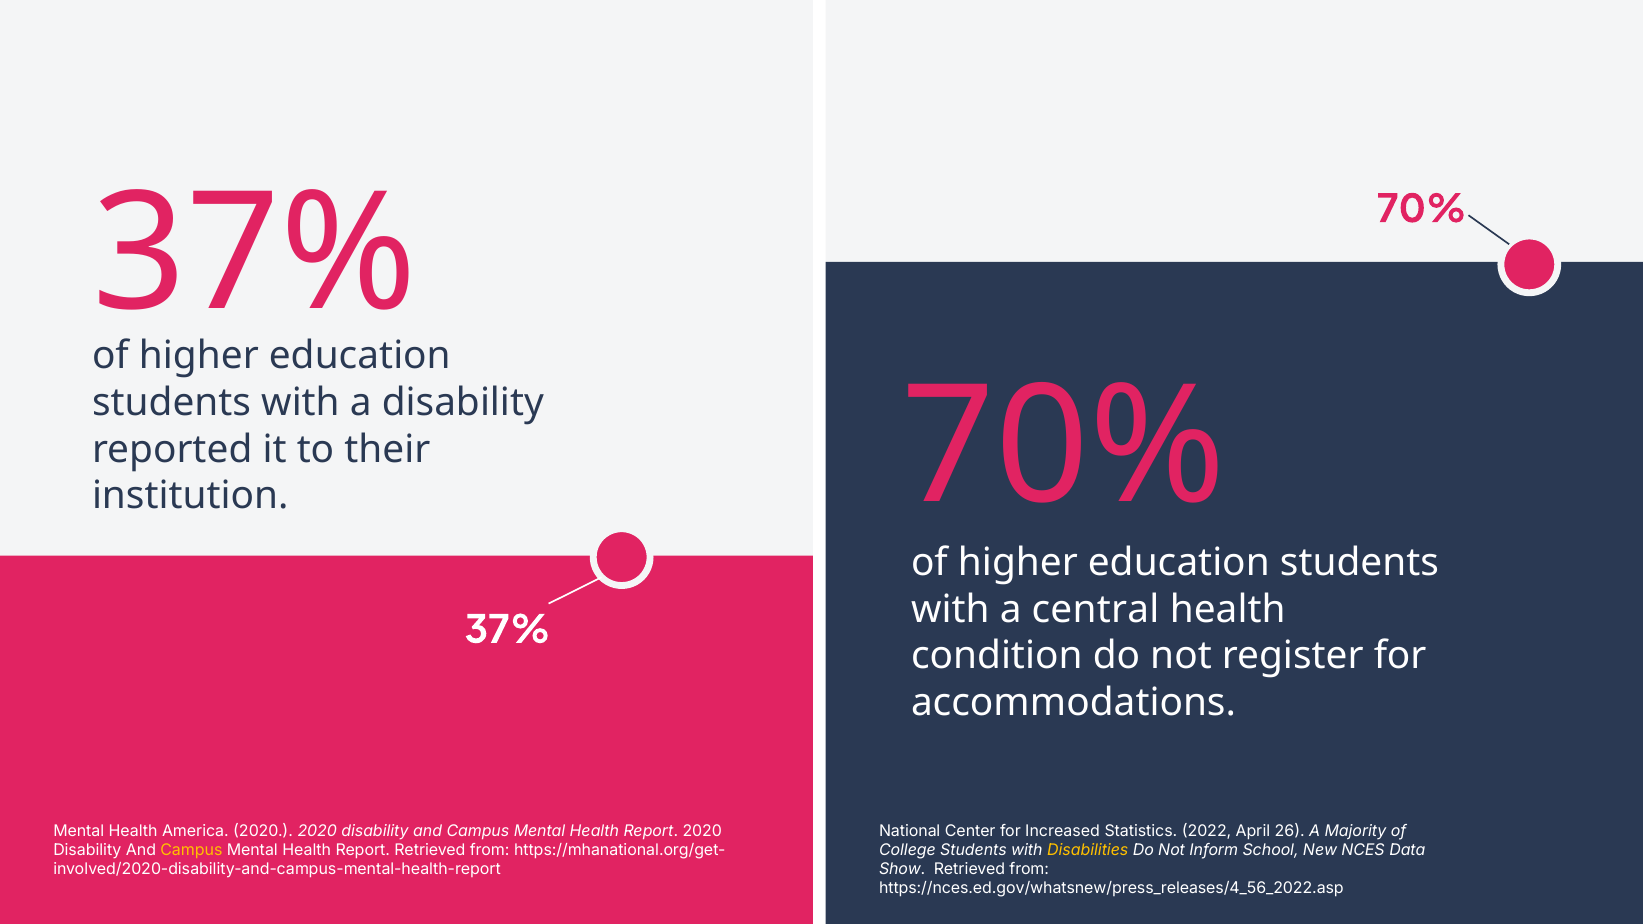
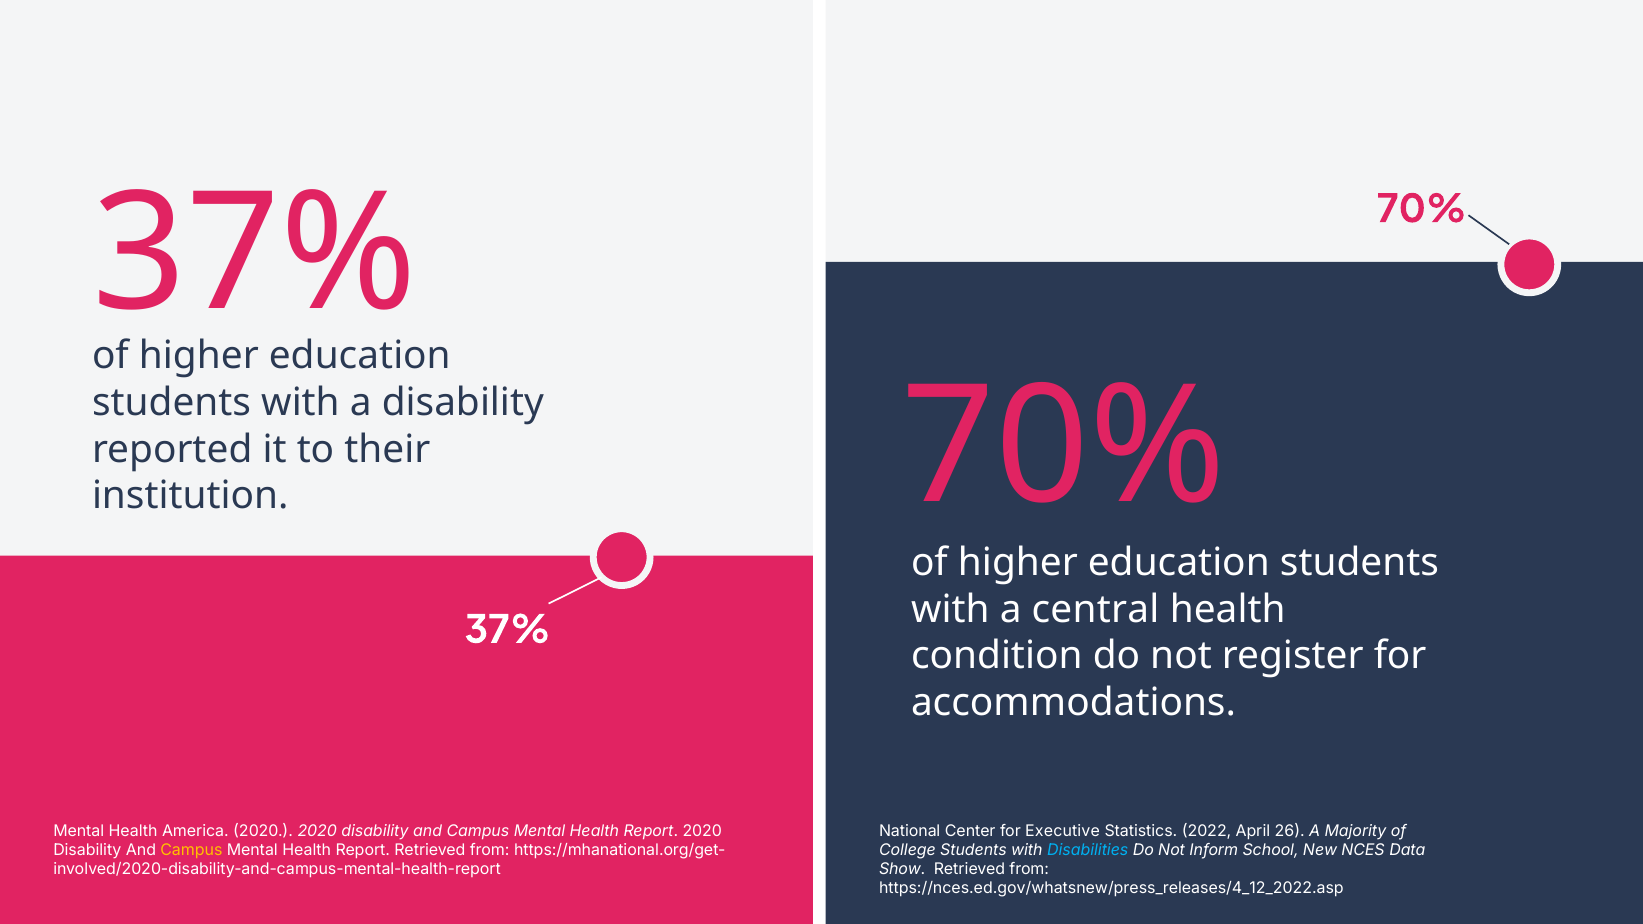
Increased: Increased -> Executive
Disabilities colour: yellow -> light blue
https://nces.ed.gov/whatsnew/press_releases/4_56_2022.asp: https://nces.ed.gov/whatsnew/press_releases/4_56_2022.asp -> https://nces.ed.gov/whatsnew/press_releases/4_12_2022.asp
